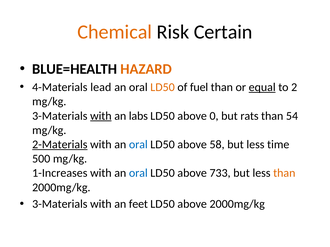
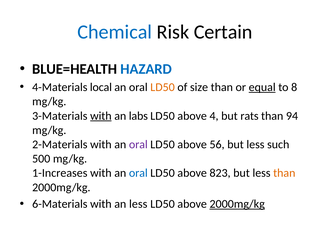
Chemical colour: orange -> blue
HAZARD colour: orange -> blue
lead: lead -> local
fuel: fuel -> size
2: 2 -> 8
0: 0 -> 4
54: 54 -> 94
2-Materials underline: present -> none
oral at (138, 145) colour: blue -> purple
58: 58 -> 56
time: time -> such
733: 733 -> 823
3-Materials at (60, 204): 3-Materials -> 6-Materials
an feet: feet -> less
2000mg/kg at (237, 204) underline: none -> present
